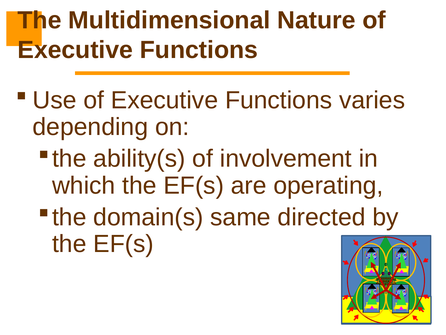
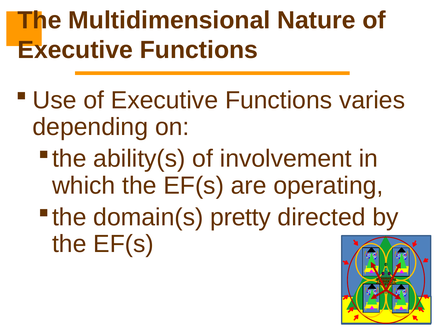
same: same -> pretty
